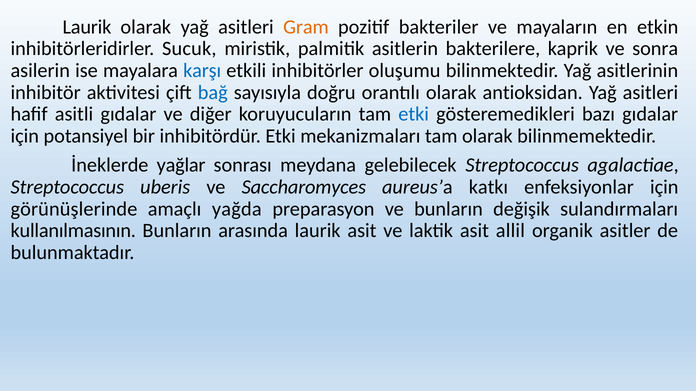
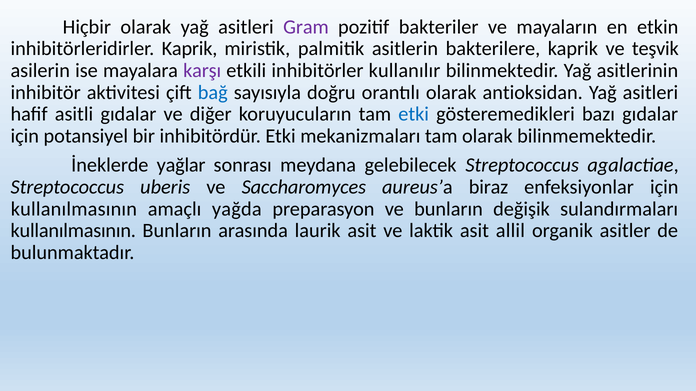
Laurik at (87, 27): Laurik -> Hiçbir
Gram colour: orange -> purple
inhibitörleridirler Sucuk: Sucuk -> Kaprik
sonra: sonra -> teşvik
karşı colour: blue -> purple
oluşumu: oluşumu -> kullanılır
katkı: katkı -> biraz
görünüşlerinde at (74, 209): görünüşlerinde -> kullanılmasının
